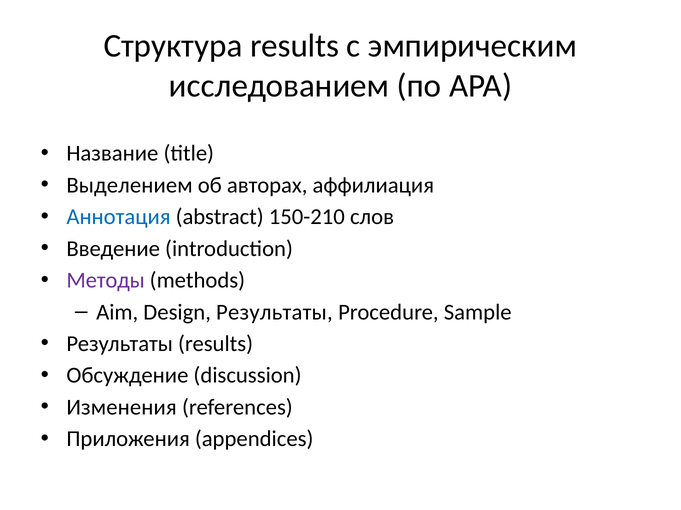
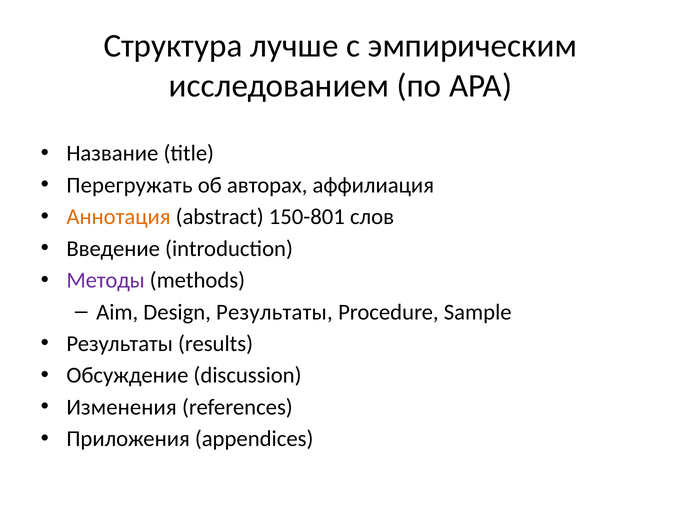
Структура results: results -> лучше
Выделением: Выделением -> Перегружать
Аннотация colour: blue -> orange
150-210: 150-210 -> 150-801
